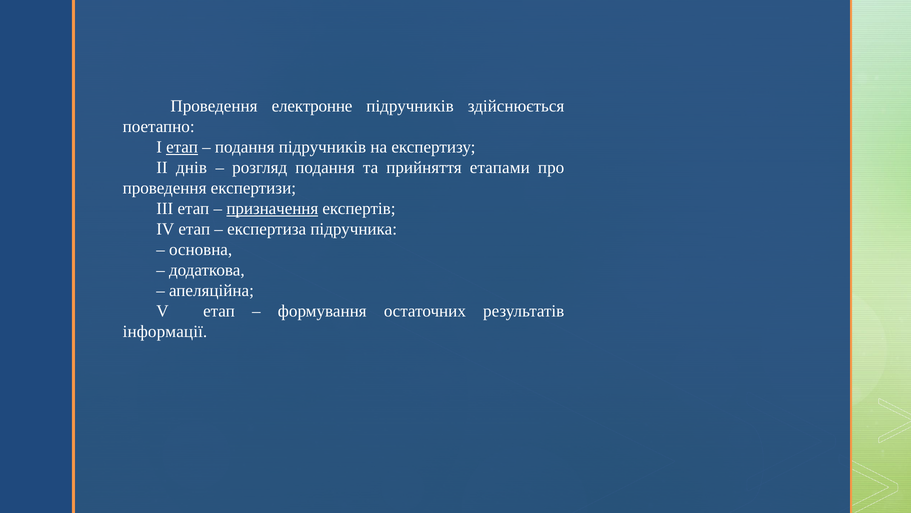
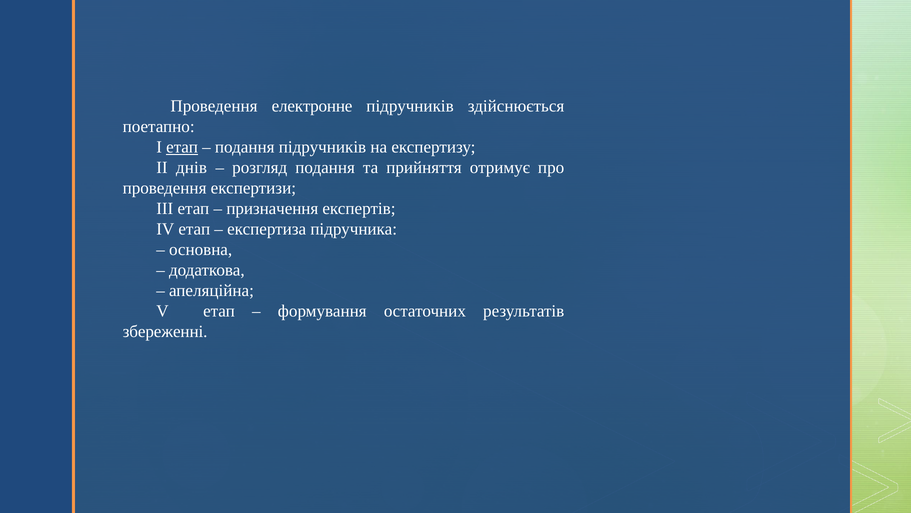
етапами: етапами -> отримує
призначення underline: present -> none
інформації: інформації -> збереженні
